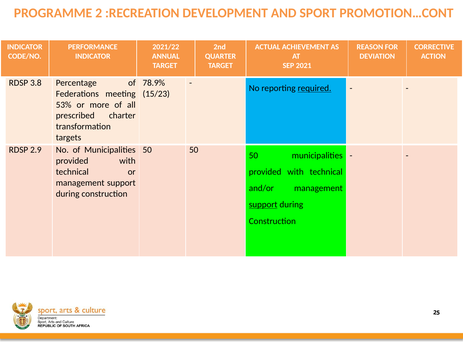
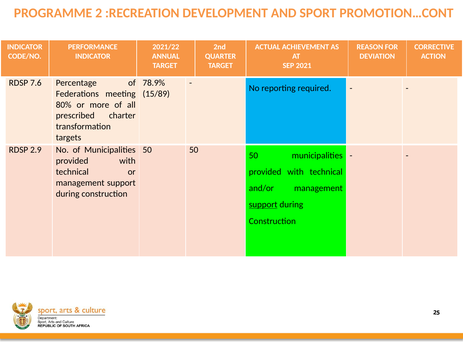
3.8: 3.8 -> 7.6
required underline: present -> none
15/23: 15/23 -> 15/89
53%: 53% -> 80%
